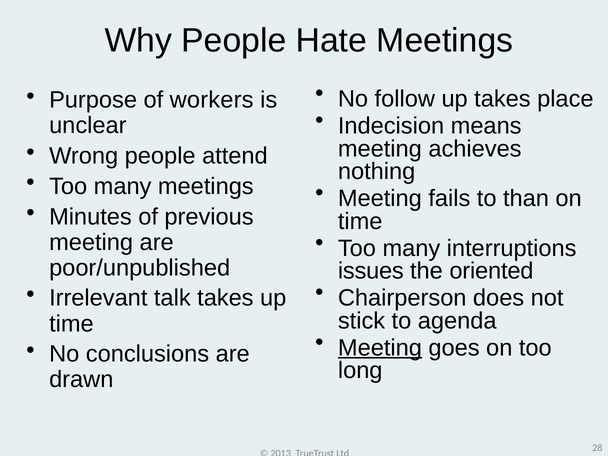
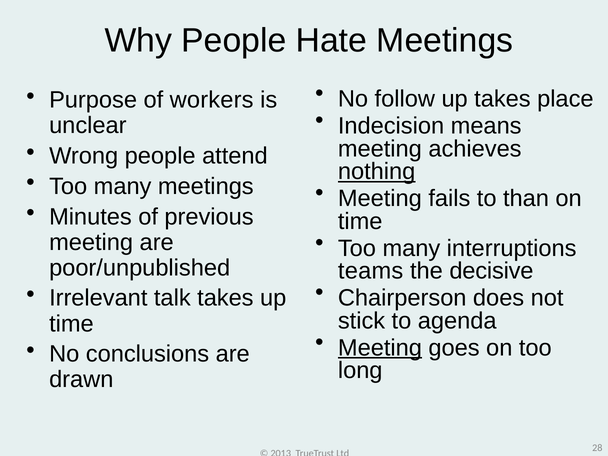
nothing underline: none -> present
issues: issues -> teams
oriented: oriented -> decisive
